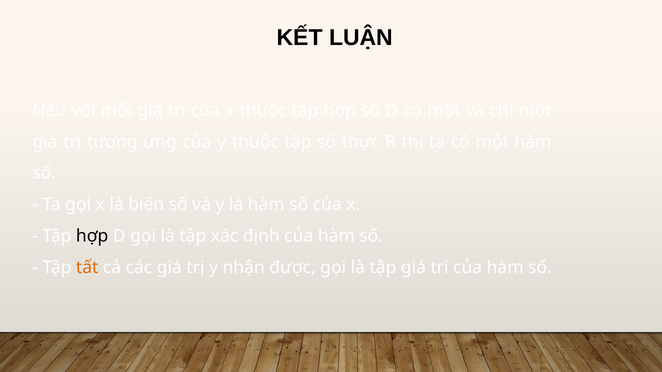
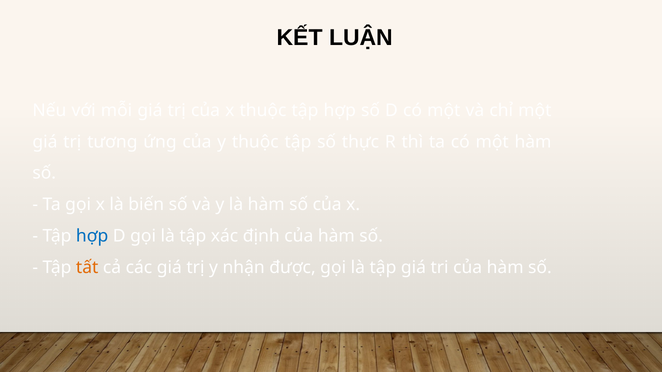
hợp at (92, 236) colour: black -> blue
